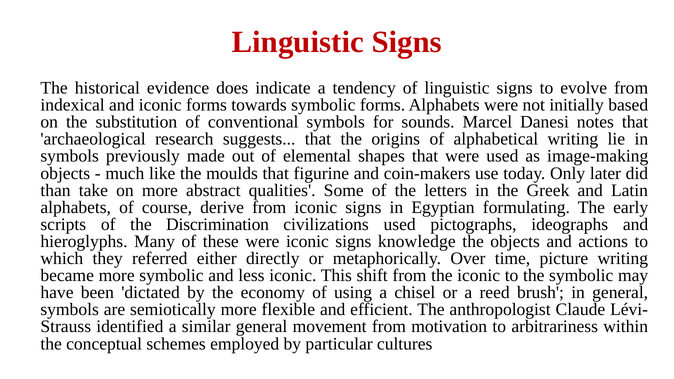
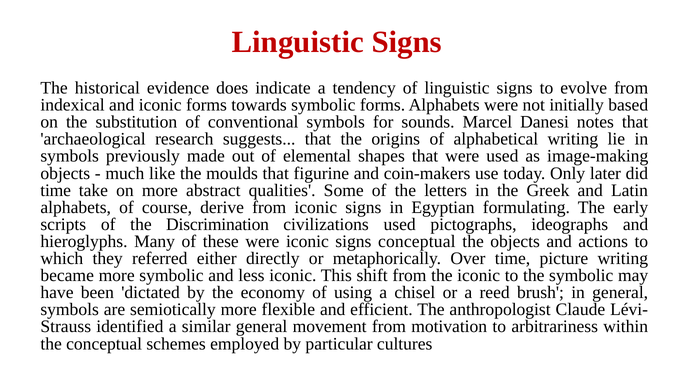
than at (56, 190): than -> time
signs knowledge: knowledge -> conceptual
